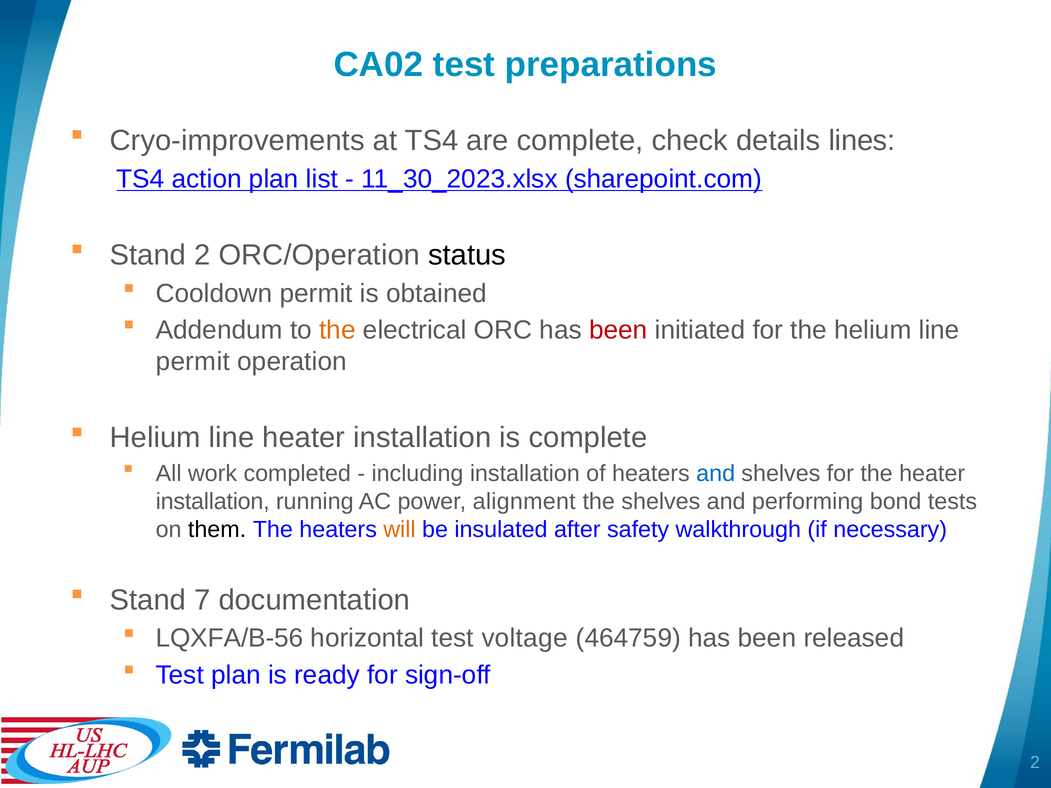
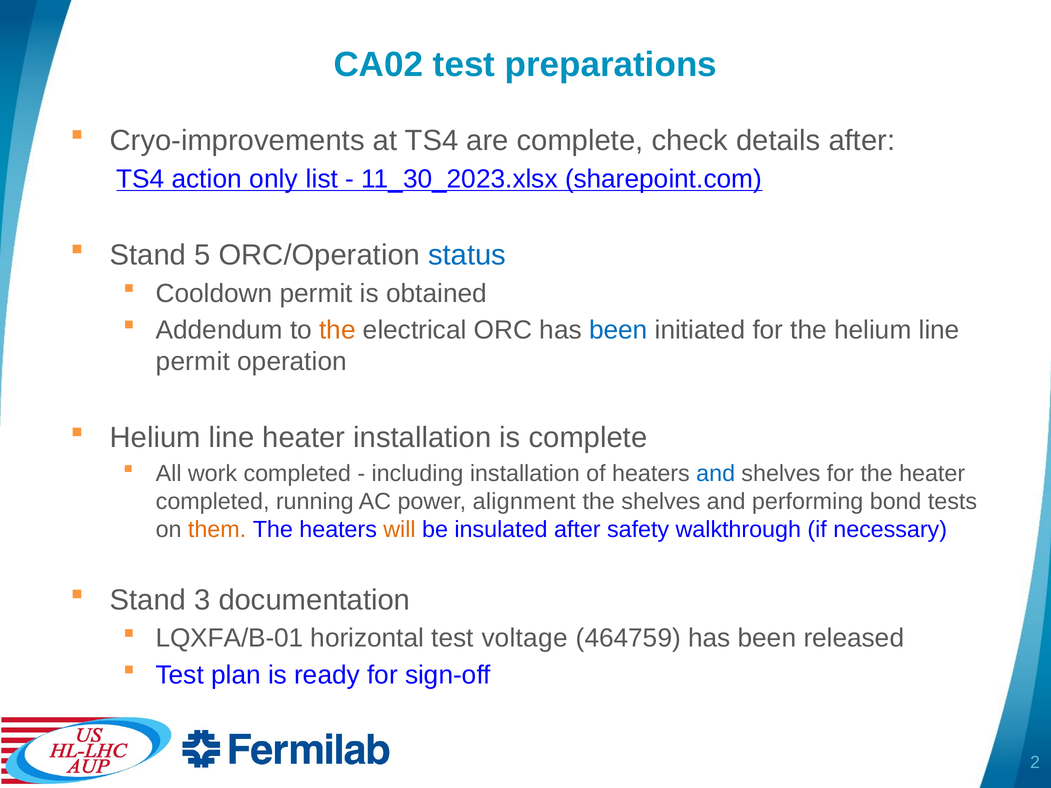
details lines: lines -> after
action plan: plan -> only
Stand 2: 2 -> 5
status colour: black -> blue
been at (618, 330) colour: red -> blue
installation at (213, 502): installation -> completed
them colour: black -> orange
7: 7 -> 3
LQXFA/B-56: LQXFA/B-56 -> LQXFA/B-01
